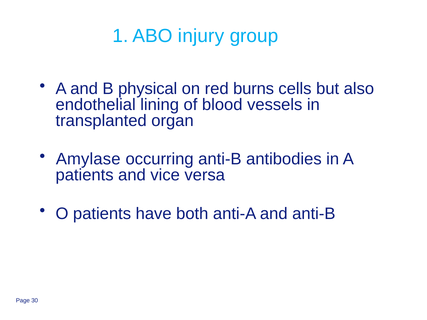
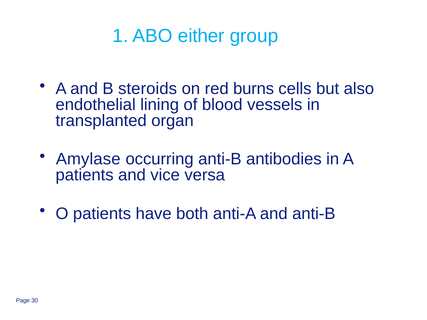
injury: injury -> either
physical: physical -> steroids
